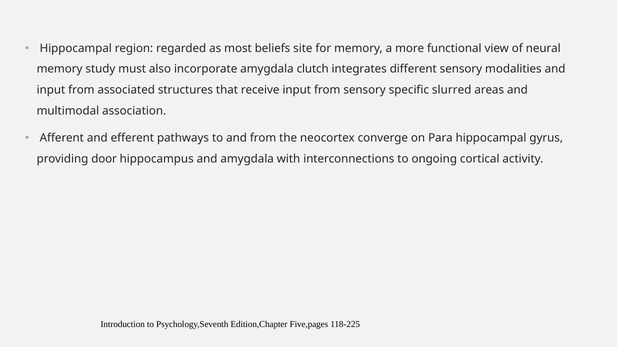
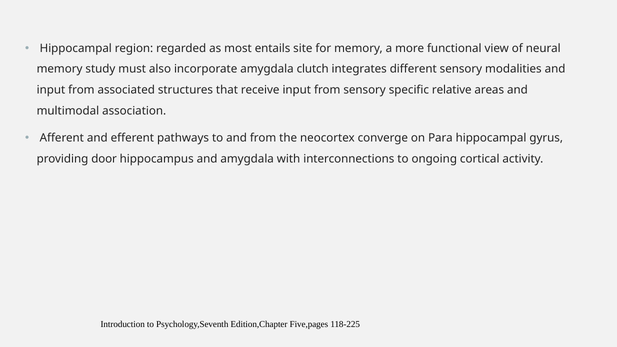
beliefs: beliefs -> entails
slurred: slurred -> relative
